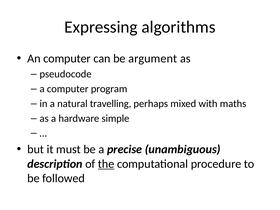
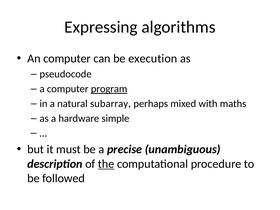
argument: argument -> execution
program underline: none -> present
travelling: travelling -> subarray
